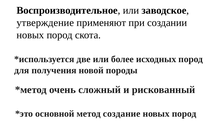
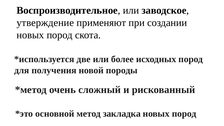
создание: создание -> закладка
